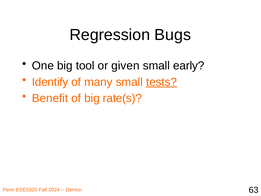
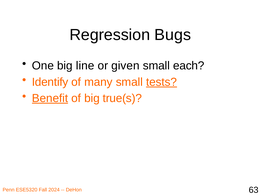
tool: tool -> line
early: early -> each
Benefit underline: none -> present
rate(s: rate(s -> true(s
